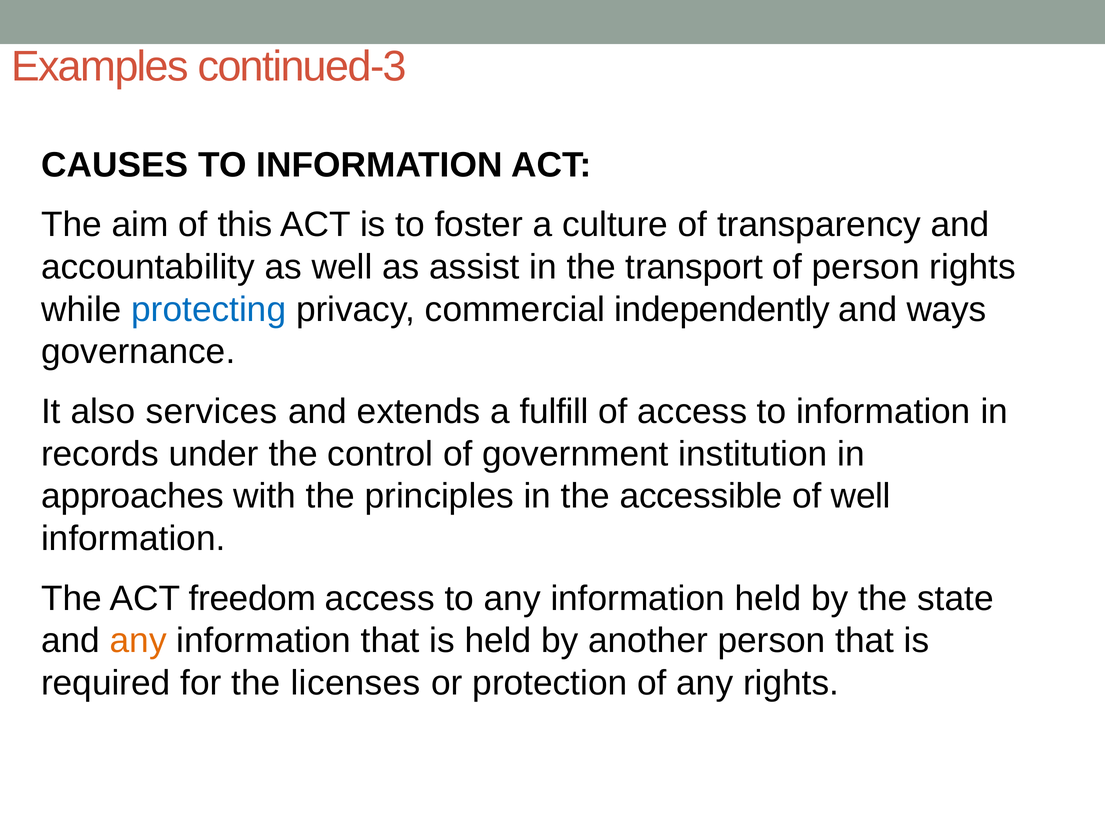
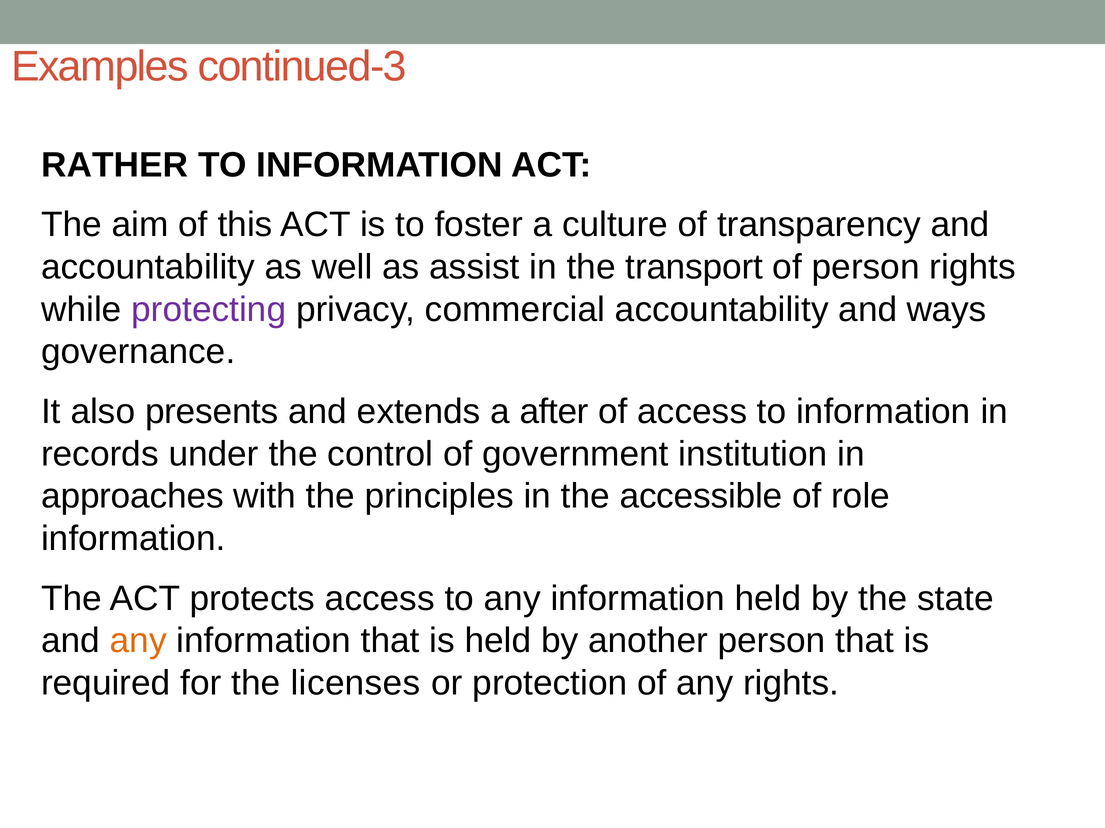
CAUSES: CAUSES -> RATHER
protecting colour: blue -> purple
commercial independently: independently -> accountability
services: services -> presents
fulfill: fulfill -> after
of well: well -> role
freedom: freedom -> protects
